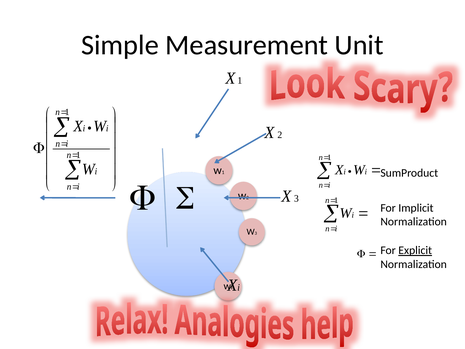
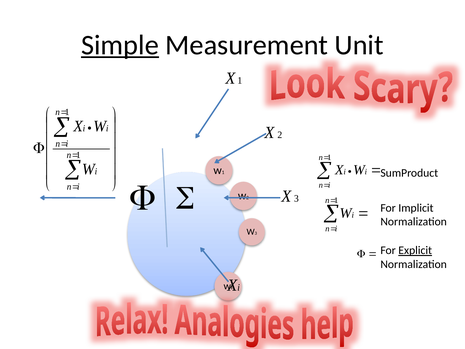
Simple underline: none -> present
